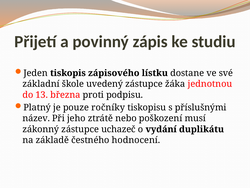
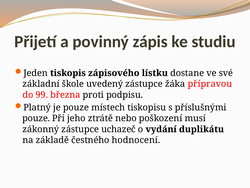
jednotnou: jednotnou -> přípravou
13: 13 -> 99
ročníky: ročníky -> místech
název at (36, 118): název -> pouze
